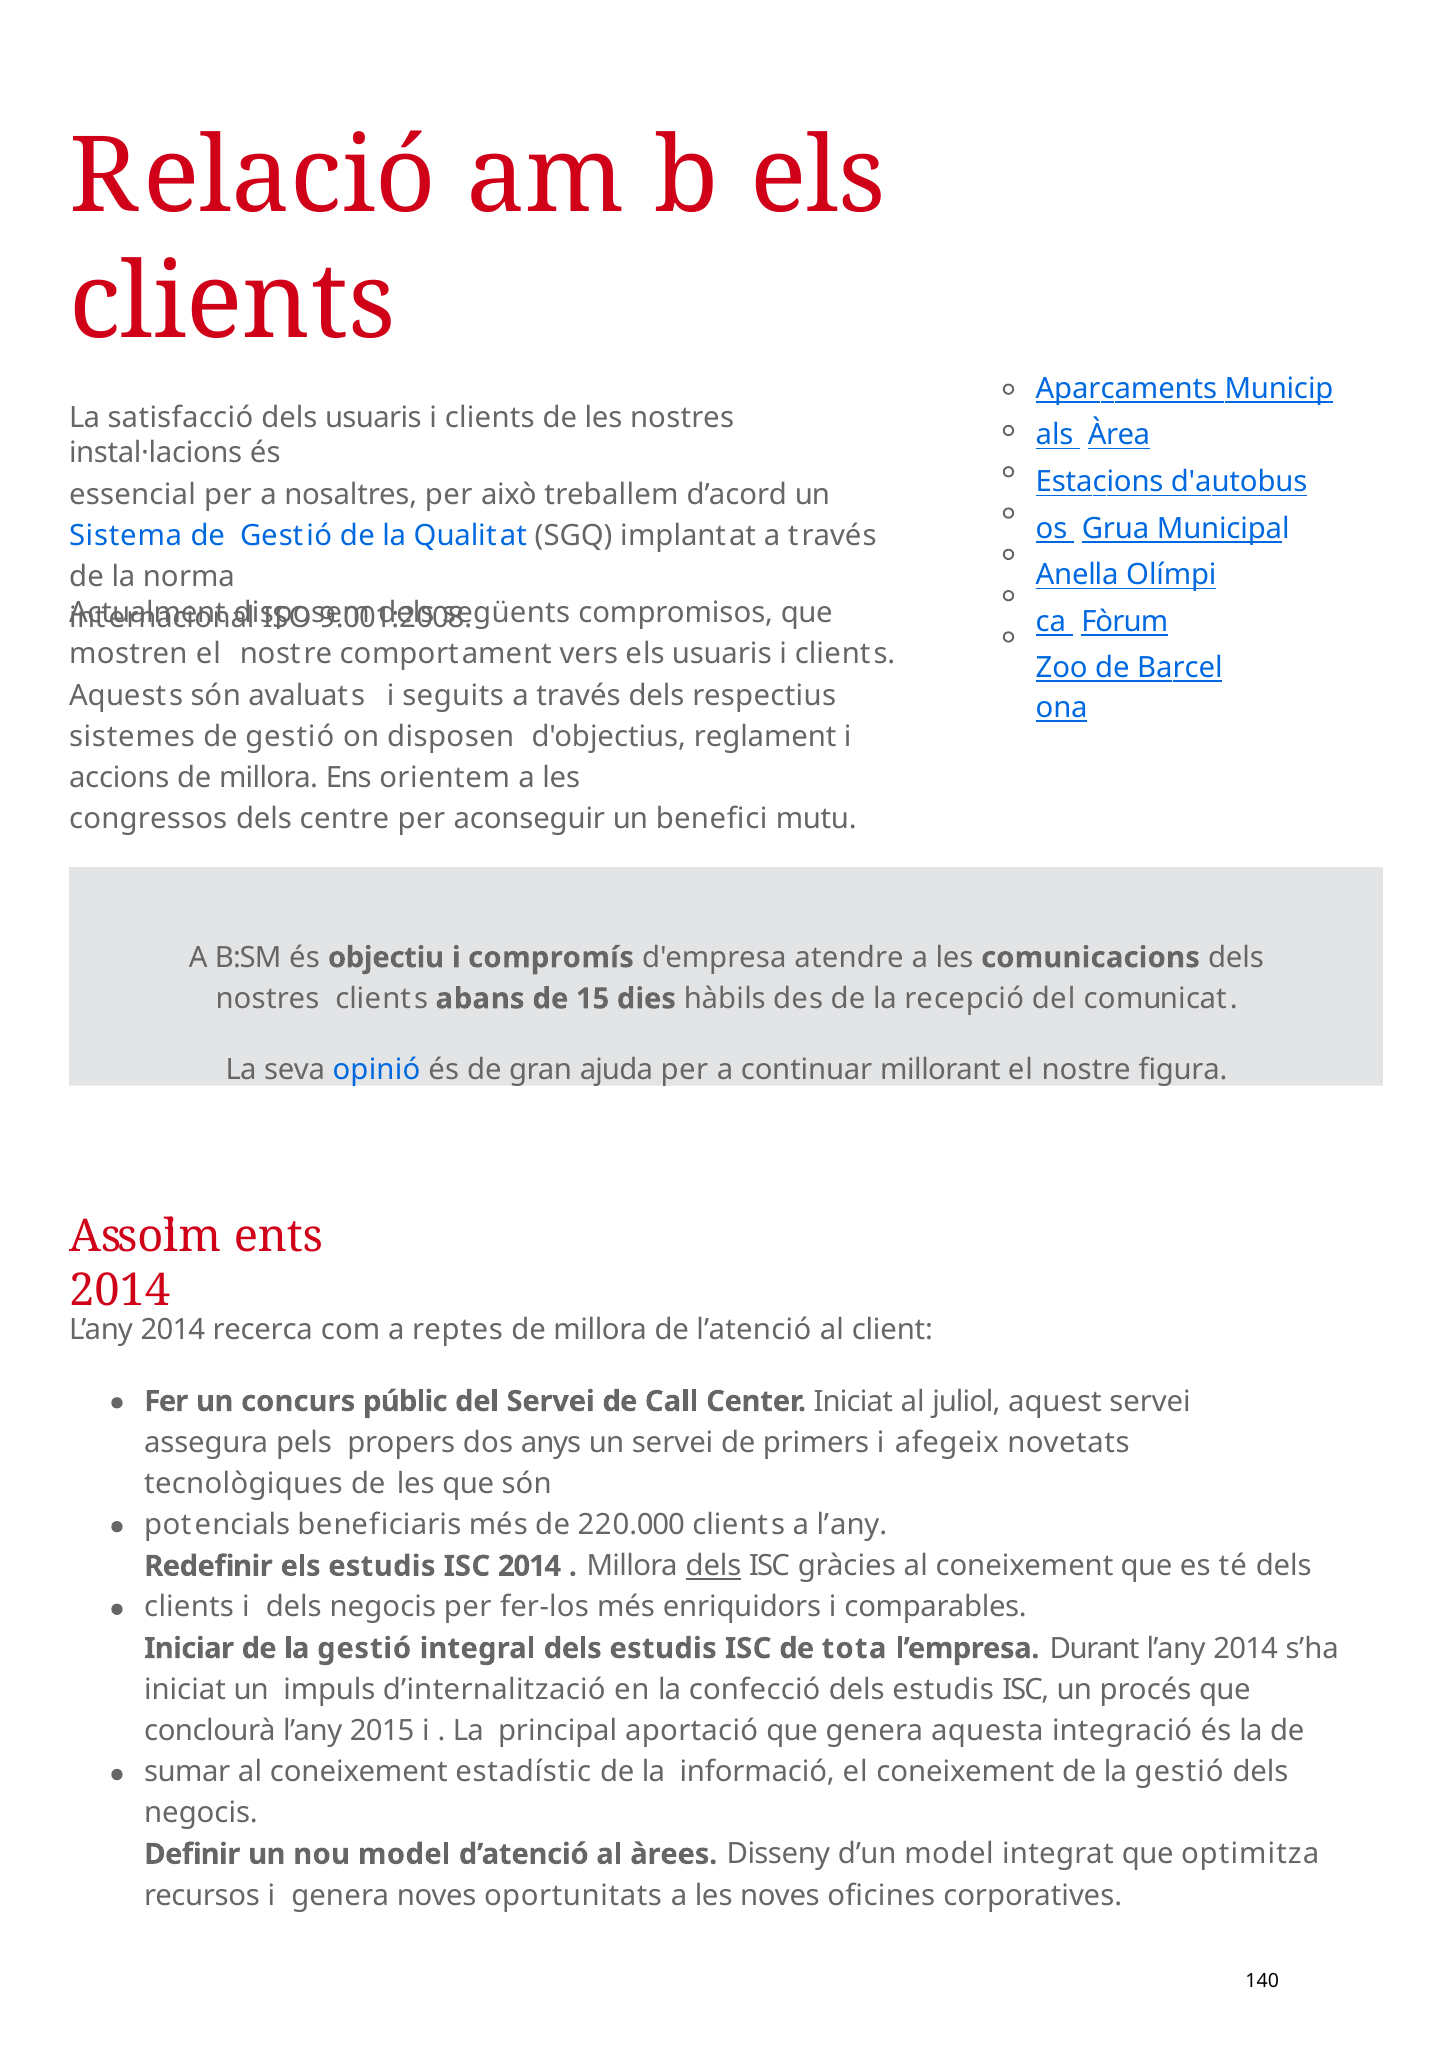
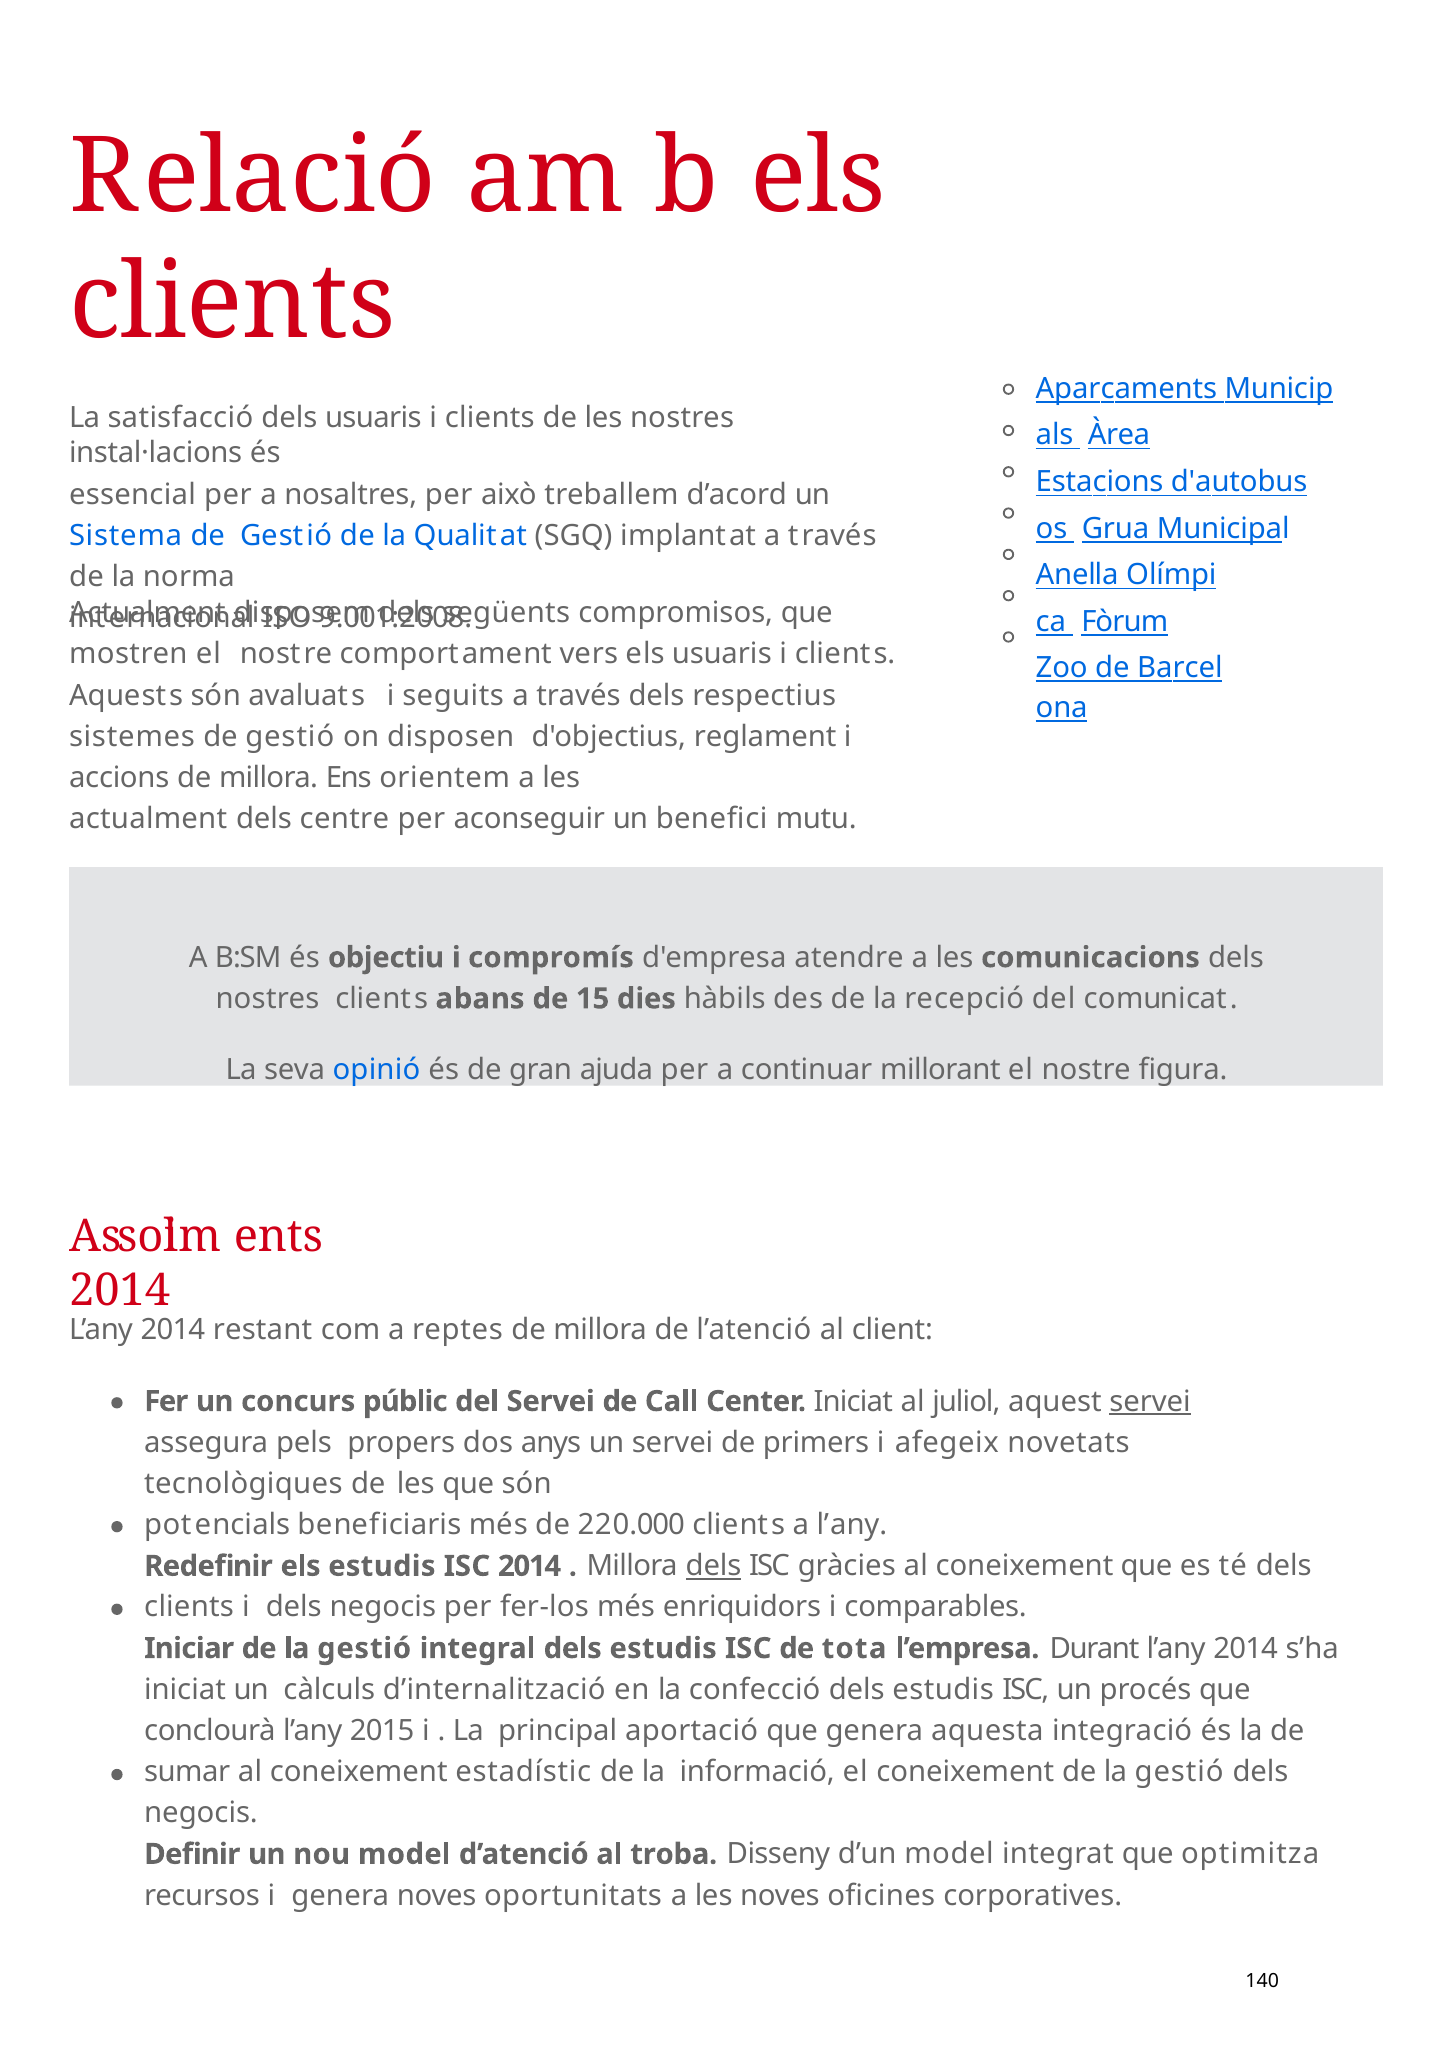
congressos at (148, 819): congressos -> actualment
recerca: recerca -> restant
servei at (1150, 1401) underline: none -> present
impuls: impuls -> càlculs
àrees: àrees -> troba
